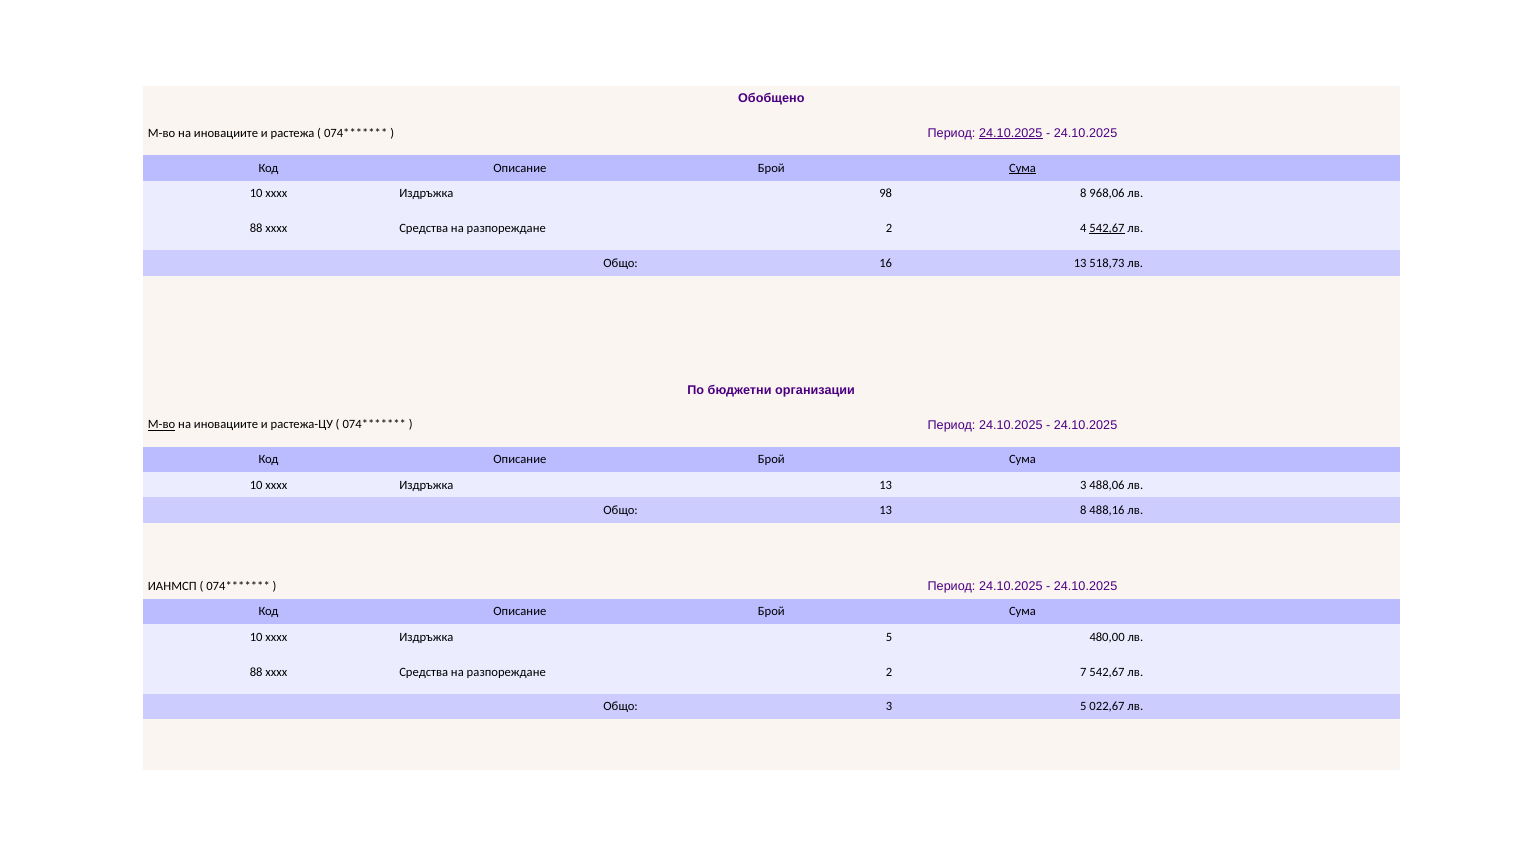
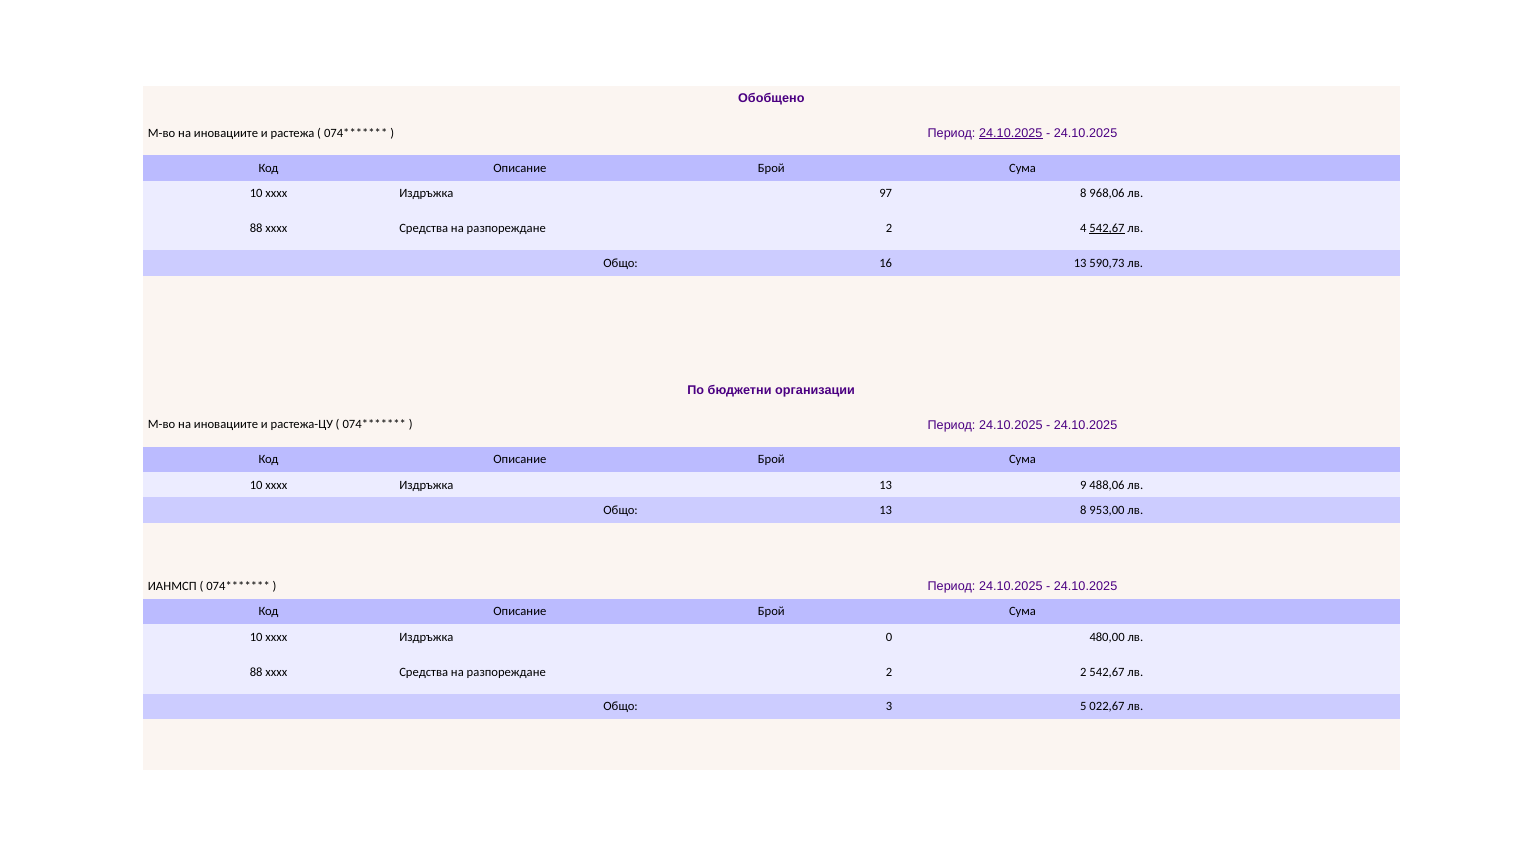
Сума at (1023, 168) underline: present -> none
98: 98 -> 97
518,73: 518,73 -> 590,73
М-во at (162, 425) underline: present -> none
13 3: 3 -> 9
488,16: 488,16 -> 953,00
Издръжка 5: 5 -> 0
2 7: 7 -> 2
